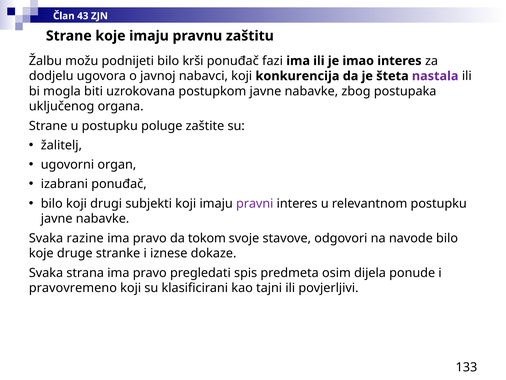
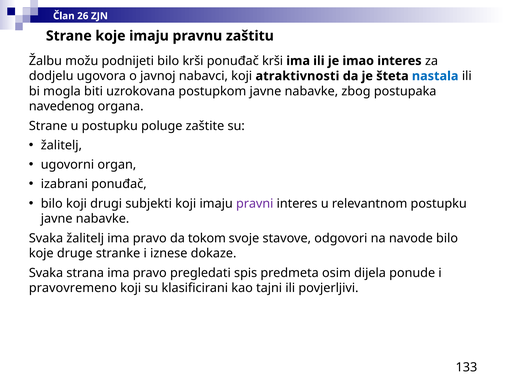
43: 43 -> 26
ponuđač fazi: fazi -> krši
konkurencija: konkurencija -> atraktivnosti
nastala colour: purple -> blue
uključenog: uključenog -> navedenog
Svaka razine: razine -> žalitelj
